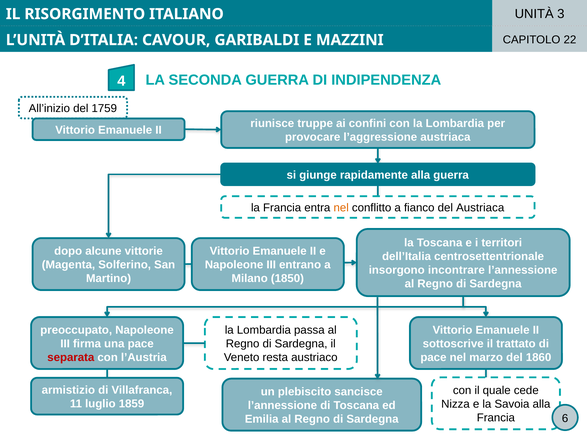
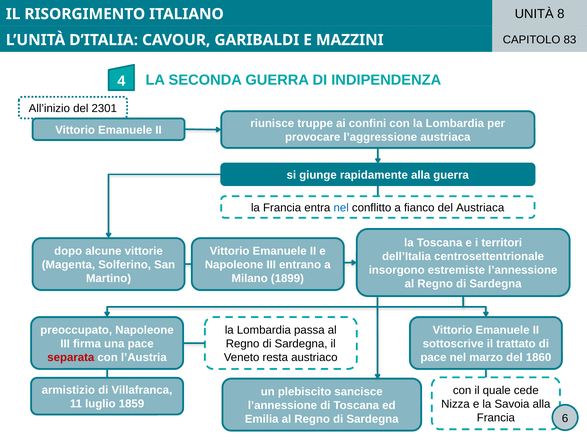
3: 3 -> 8
22: 22 -> 83
1759: 1759 -> 2301
nel at (341, 208) colour: orange -> blue
incontrare: incontrare -> estremiste
1850: 1850 -> 1899
